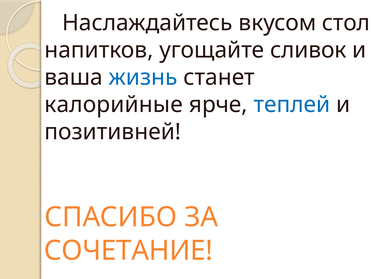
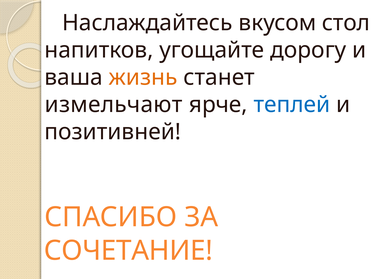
сливок: сливок -> дорогу
жизнь colour: blue -> orange
калорийные: калорийные -> измельчают
